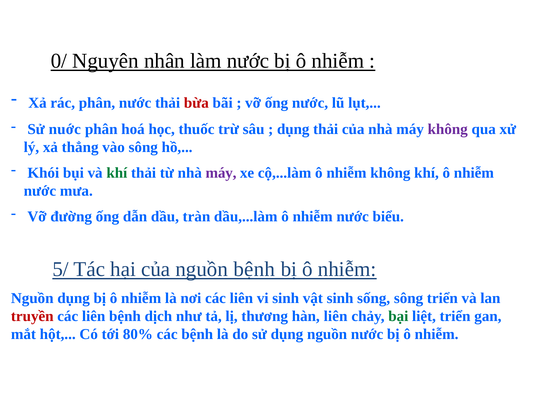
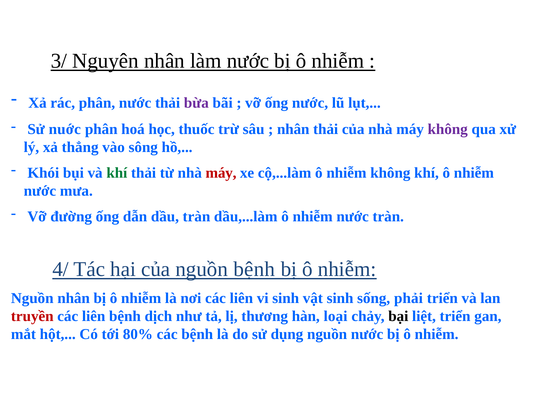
0/: 0/ -> 3/
bừa colour: red -> purple
dụng at (293, 129): dụng -> nhân
máy at (221, 173) colour: purple -> red
nước biểu: biểu -> tràn
5/: 5/ -> 4/
Nguồn dụng: dụng -> nhân
sống sông: sông -> phải
hàn liên: liên -> loại
bại colour: green -> black
